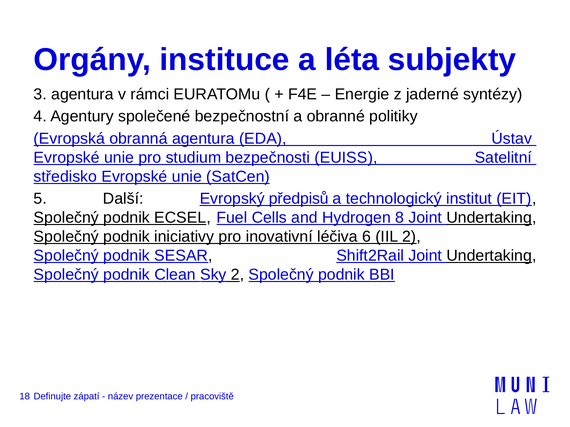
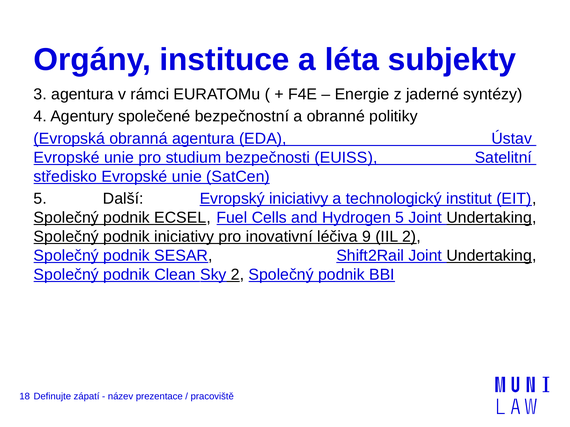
Evropský předpisů: předpisů -> iniciativy
Hydrogen 8: 8 -> 5
6: 6 -> 9
